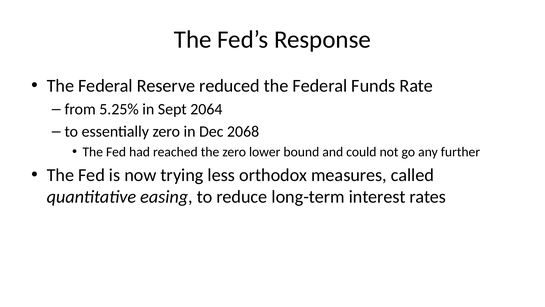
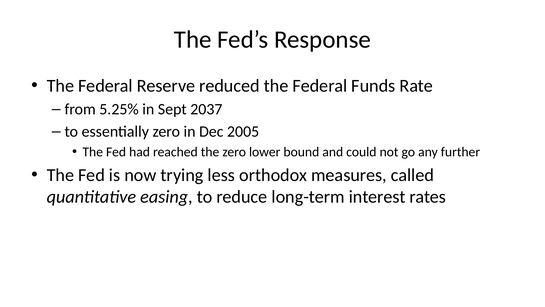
2064: 2064 -> 2037
2068: 2068 -> 2005
